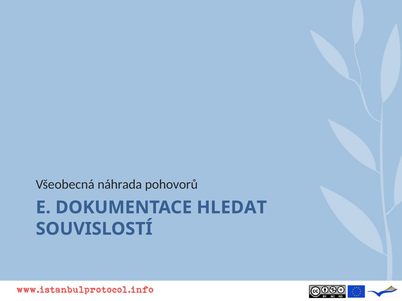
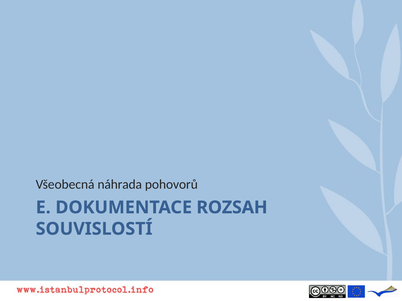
HLEDAT: HLEDAT -> ROZSAH
